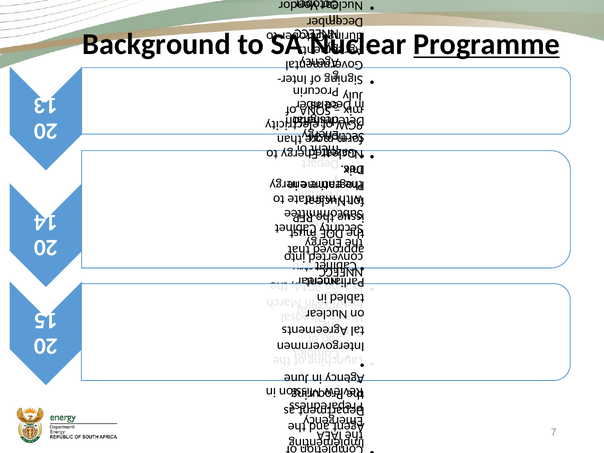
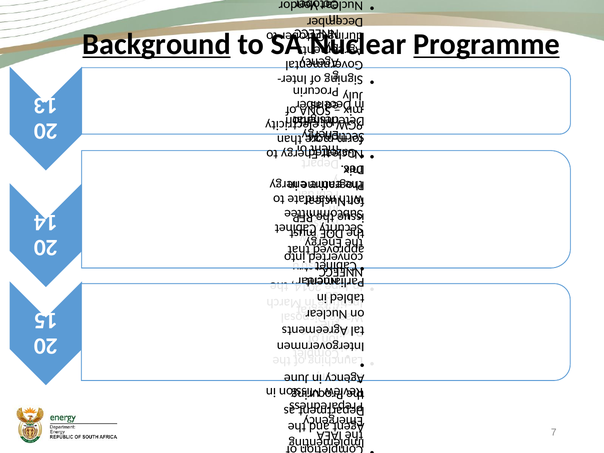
Background underline: none -> present
